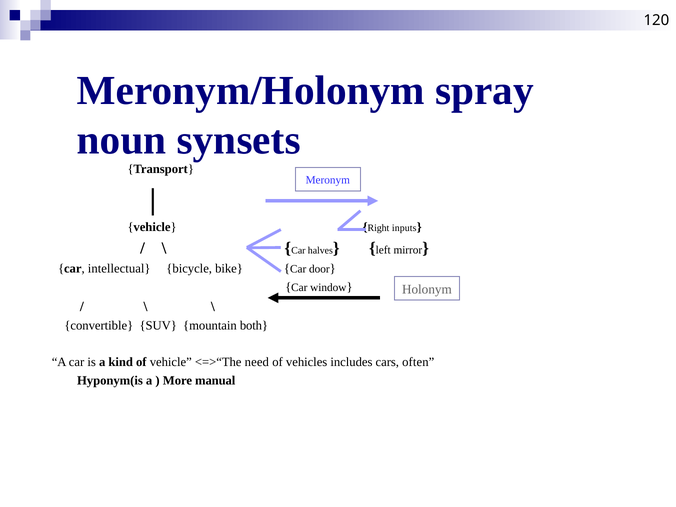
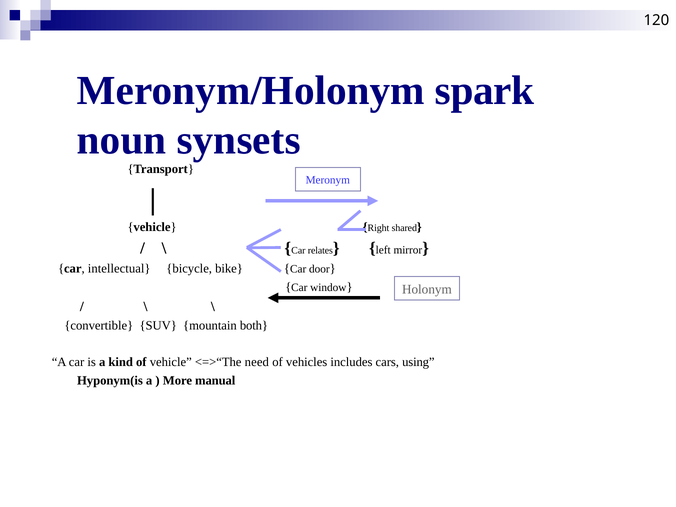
spray: spray -> spark
inputs: inputs -> shared
halves: halves -> relates
often: often -> using
